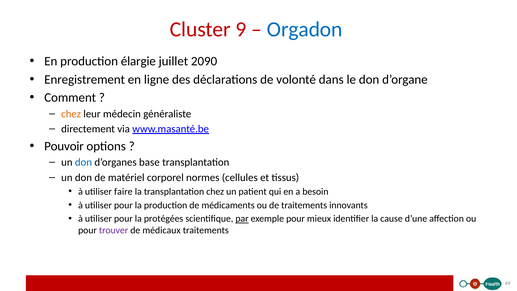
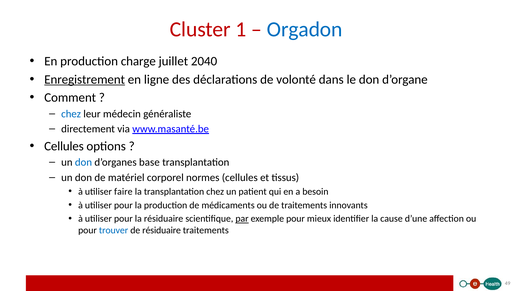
9: 9 -> 1
élargie: élargie -> charge
2090: 2090 -> 2040
Enregistrement underline: none -> present
chez at (71, 114) colour: orange -> blue
Pouvoir at (64, 146): Pouvoir -> Cellules
la protégées: protégées -> résiduaire
trouver colour: purple -> blue
de médicaux: médicaux -> résiduaire
